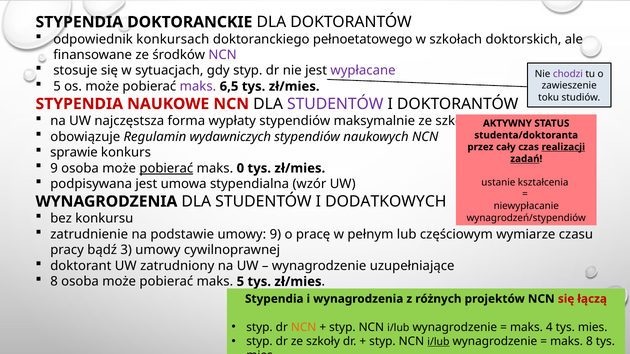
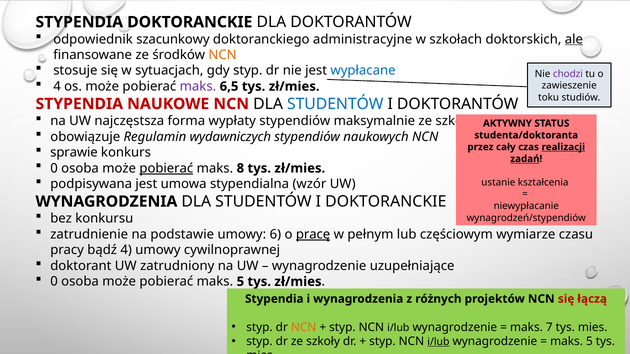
konkursach: konkursach -> szacunkowy
pełnoetatowego: pełnoetatowego -> administracyjne
ale underline: none -> present
NCN at (223, 55) colour: purple -> orange
wypłacane colour: purple -> blue
5 at (57, 87): 5 -> 4
STUDENTÓW at (335, 104) colour: purple -> blue
9 at (54, 168): 9 -> 0
0: 0 -> 8
I DODATKOWYCH: DODATKOWYCH -> DOKTORANCKIE
umowy 9: 9 -> 6
pracę underline: none -> present
bądź 3: 3 -> 4
8 at (54, 282): 8 -> 0
4: 4 -> 7
8 at (589, 342): 8 -> 5
